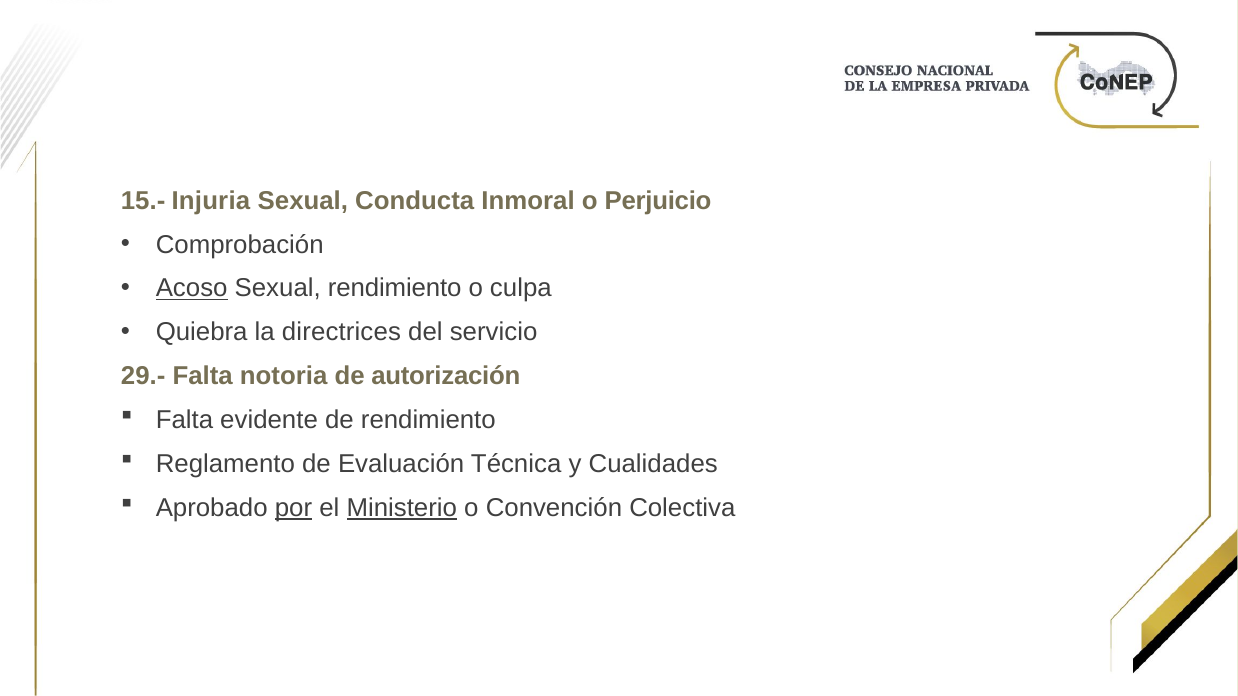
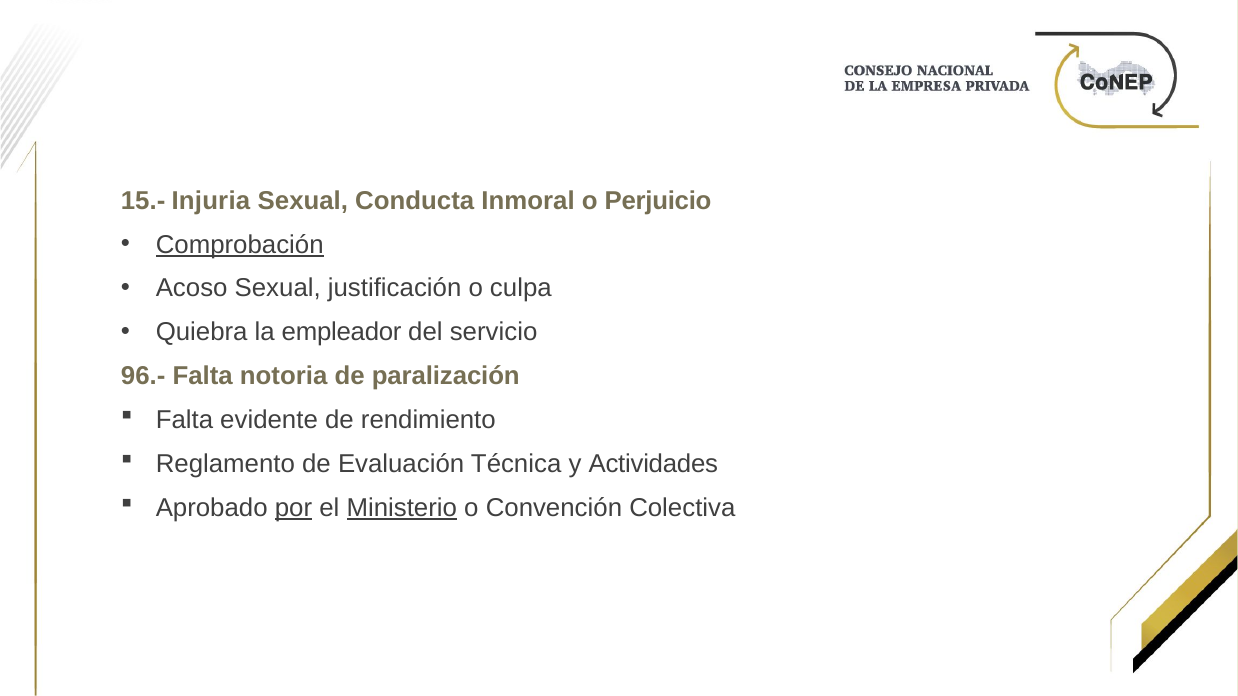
Comprobación underline: none -> present
Acoso underline: present -> none
Sexual rendimiento: rendimiento -> justificación
directrices: directrices -> empleador
29.-: 29.- -> 96.-
autorización: autorización -> paralización
Cualidades: Cualidades -> Actividades
